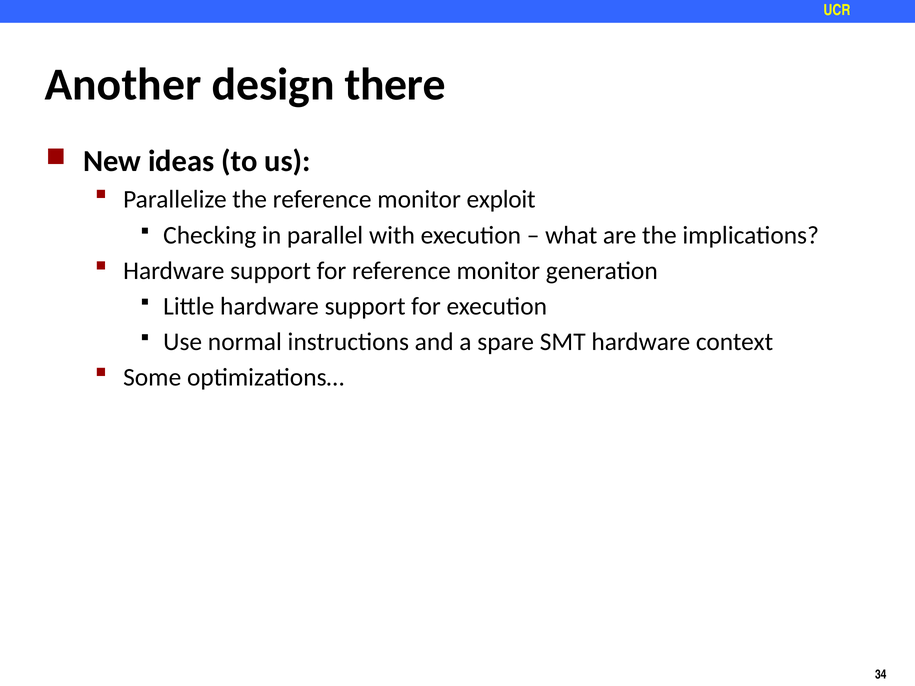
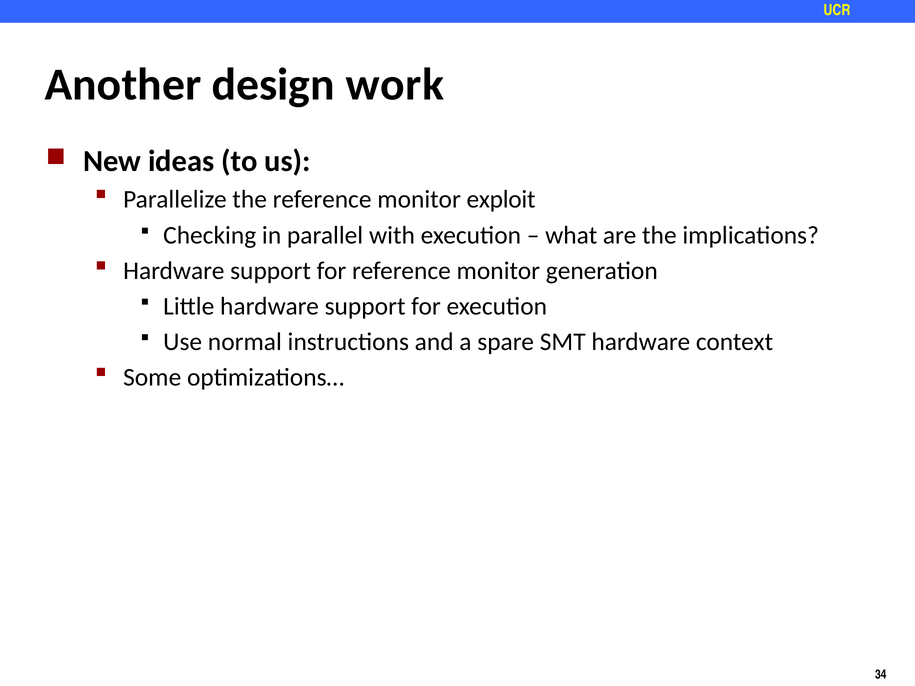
there: there -> work
